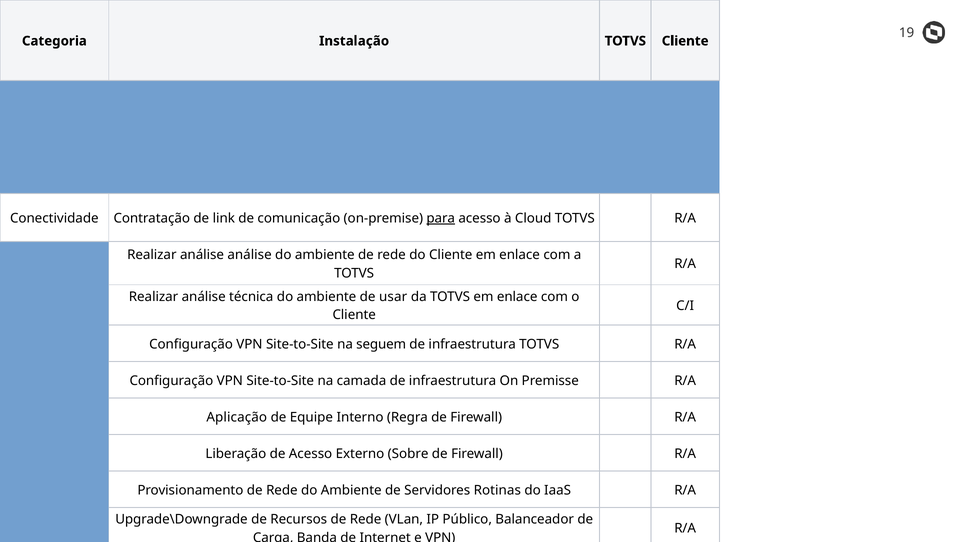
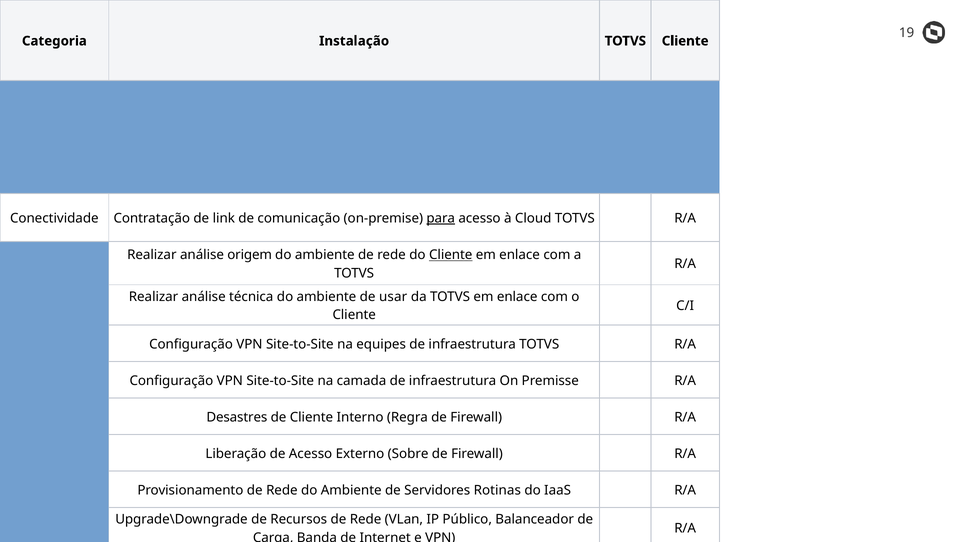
análise análise: análise -> origem
Cliente at (451, 255) underline: none -> present
seguem: seguem -> equipes
Aplicação: Aplicação -> Desastres
de Equipe: Equipe -> Cliente
